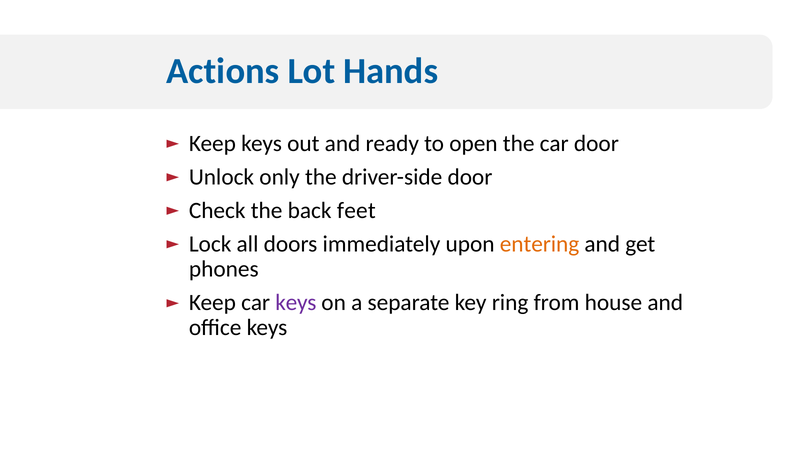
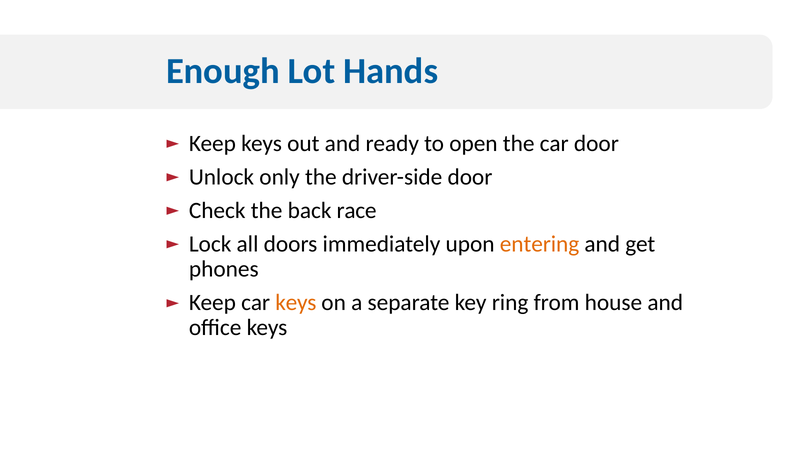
Actions: Actions -> Enough
feet: feet -> race
keys at (296, 303) colour: purple -> orange
